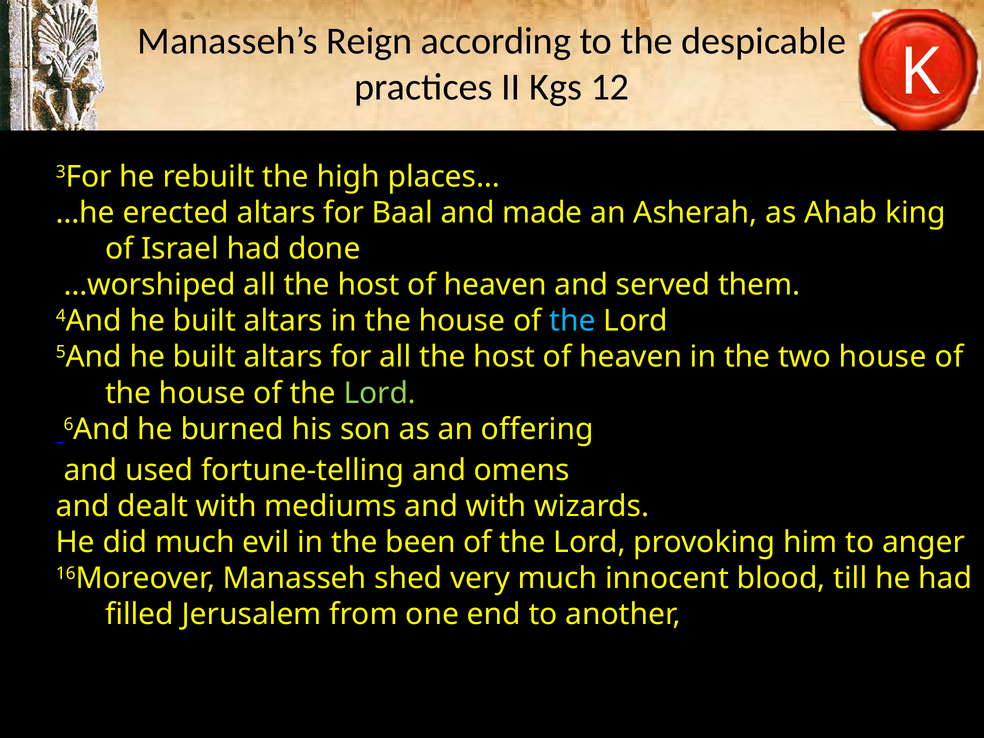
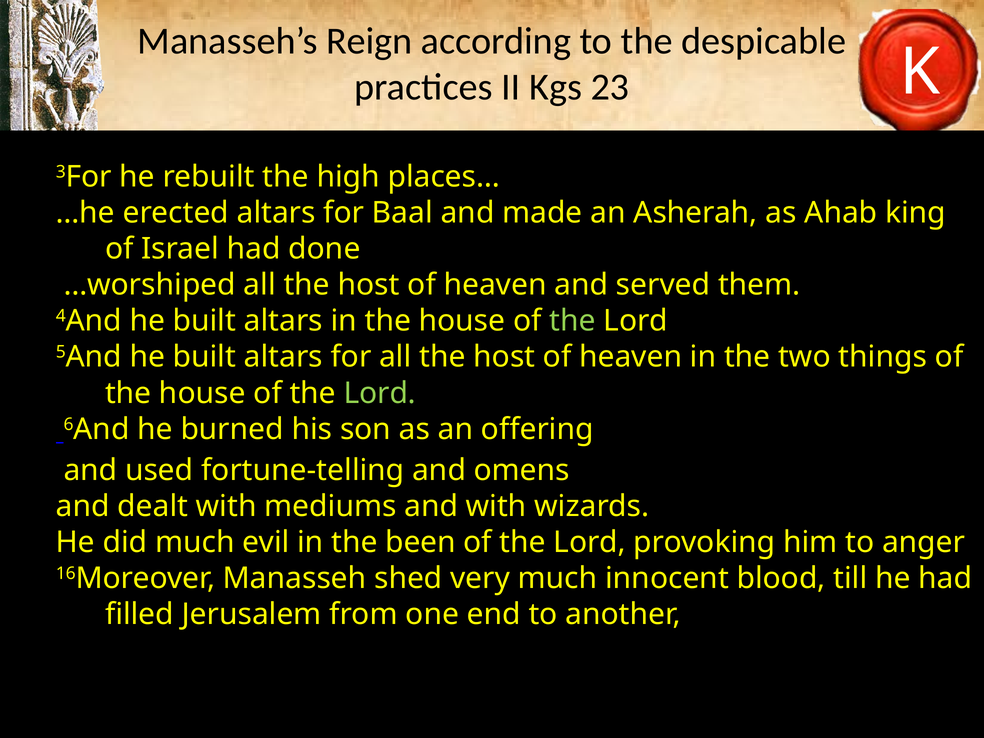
12: 12 -> 23
the at (572, 321) colour: light blue -> light green
two house: house -> things
